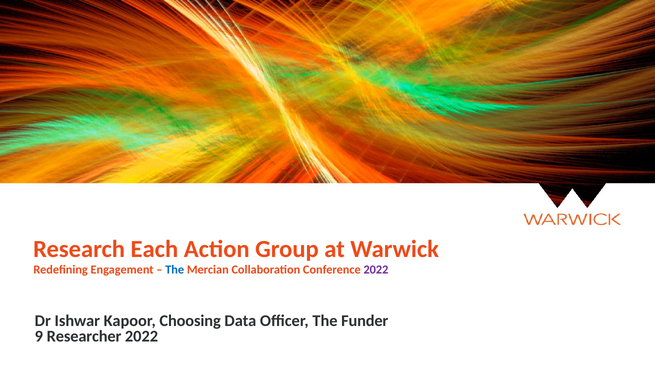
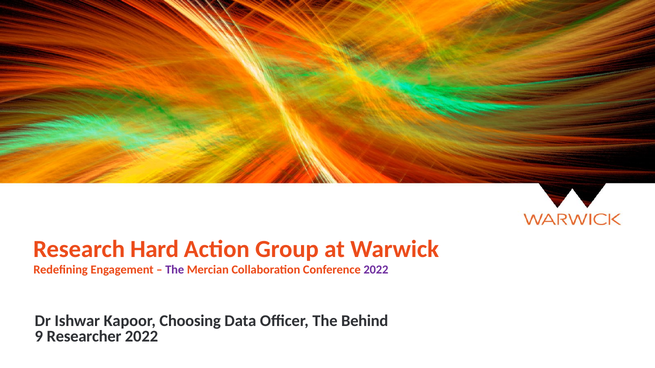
Each: Each -> Hard
The at (175, 270) colour: blue -> purple
Funder: Funder -> Behind
